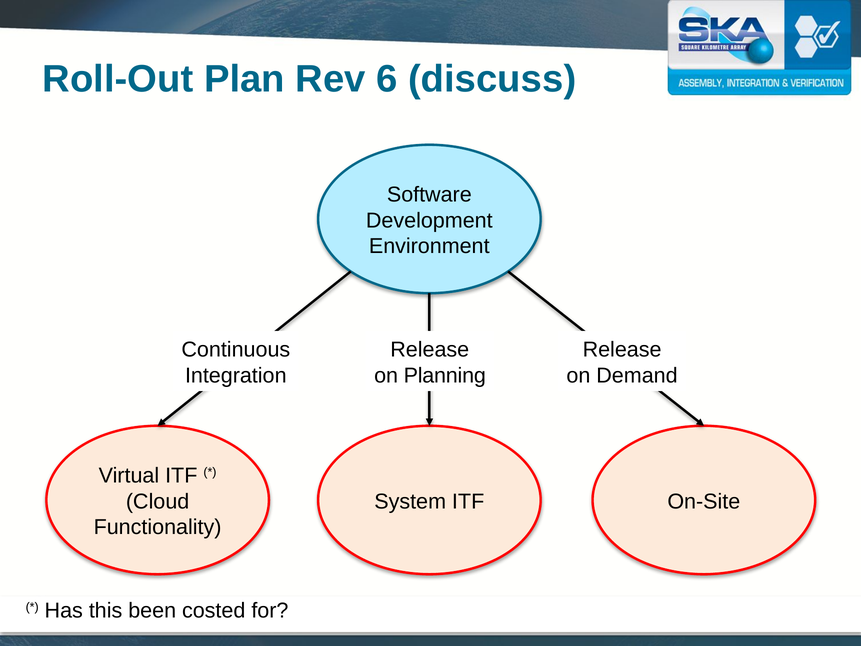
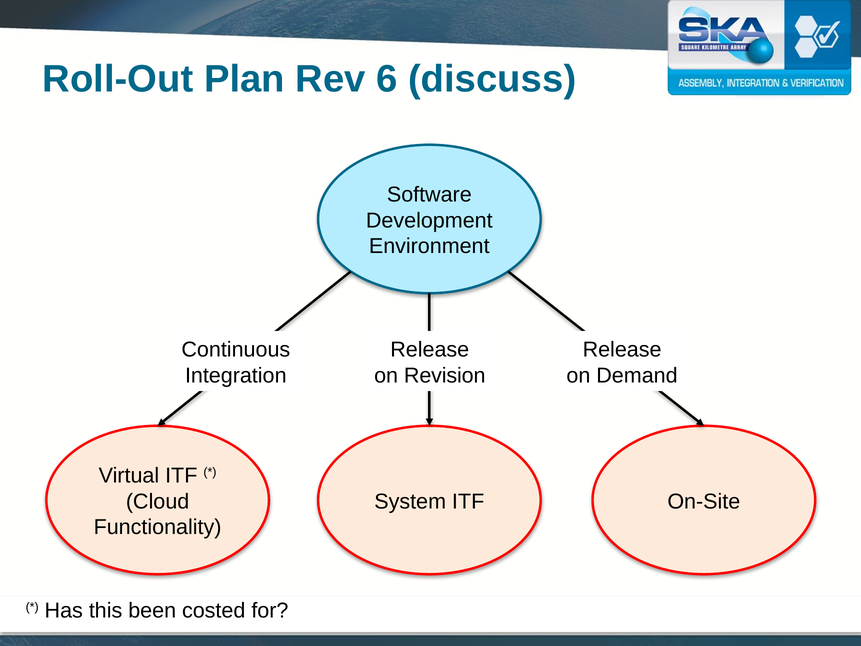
Planning: Planning -> Revision
